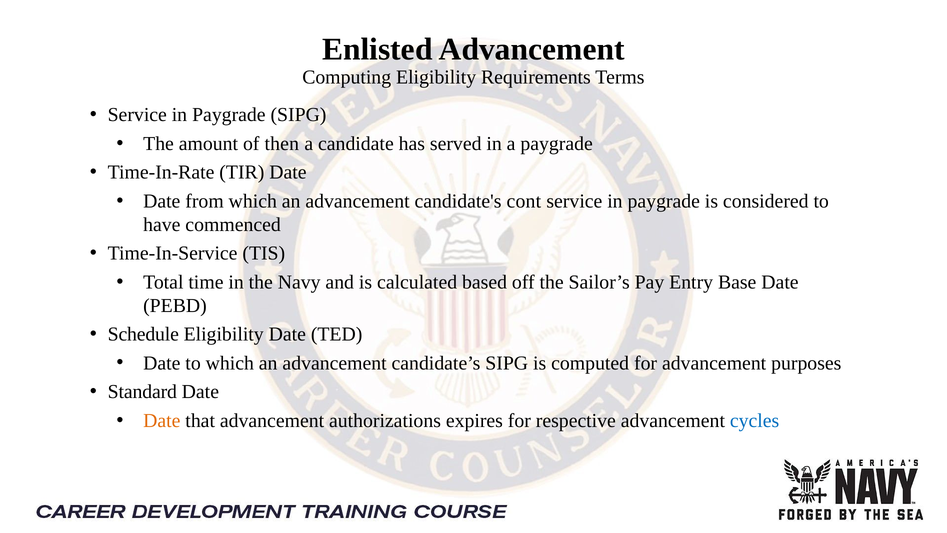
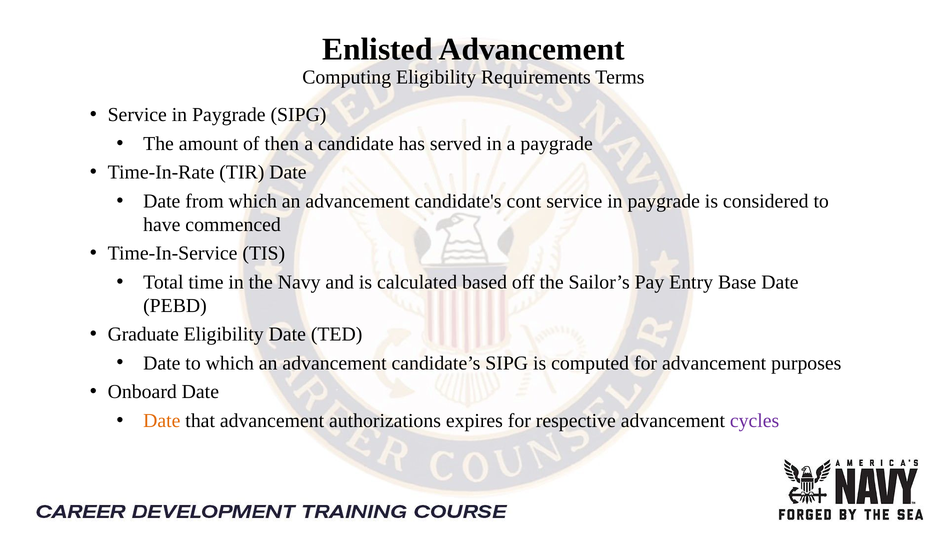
Schedule: Schedule -> Graduate
Standard: Standard -> Onboard
cycles colour: blue -> purple
